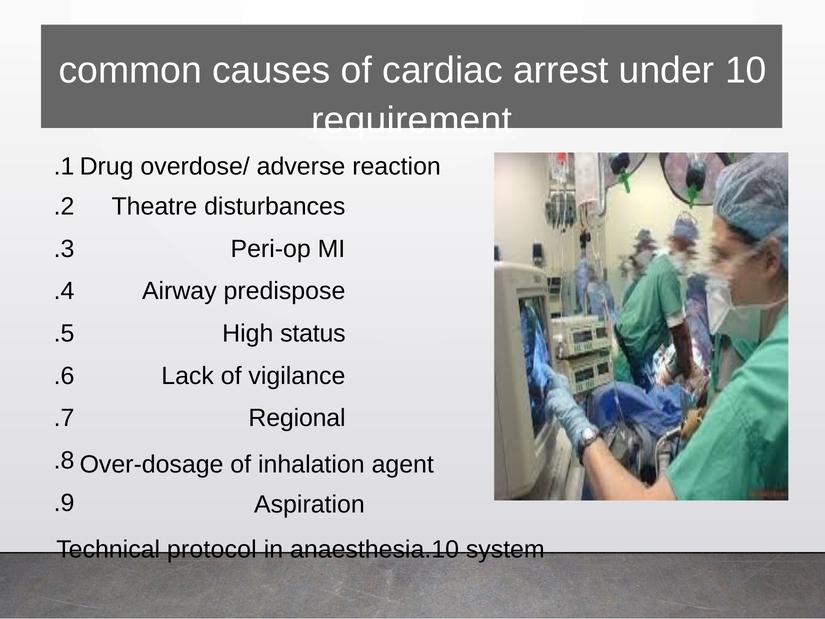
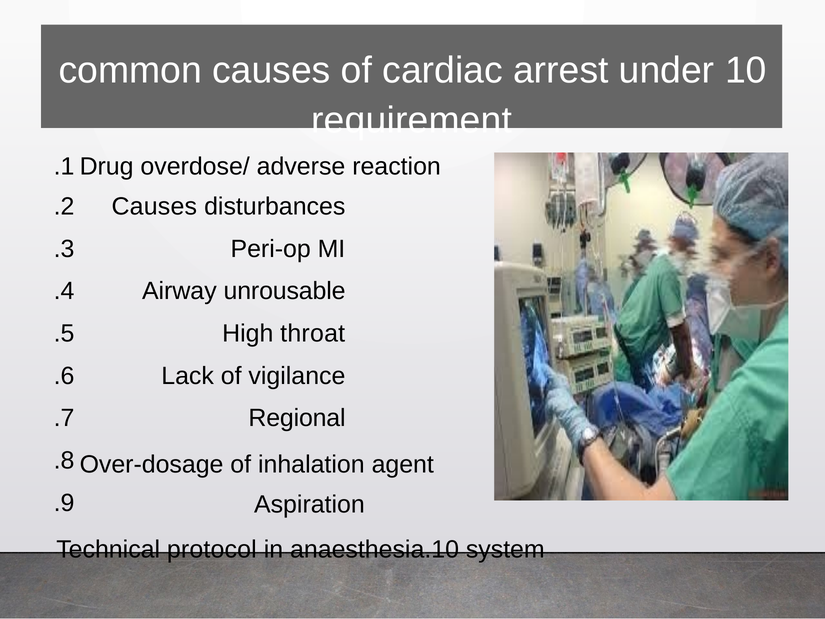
Theatre at (154, 206): Theatre -> Causes
predispose: predispose -> unrousable
status: status -> throat
